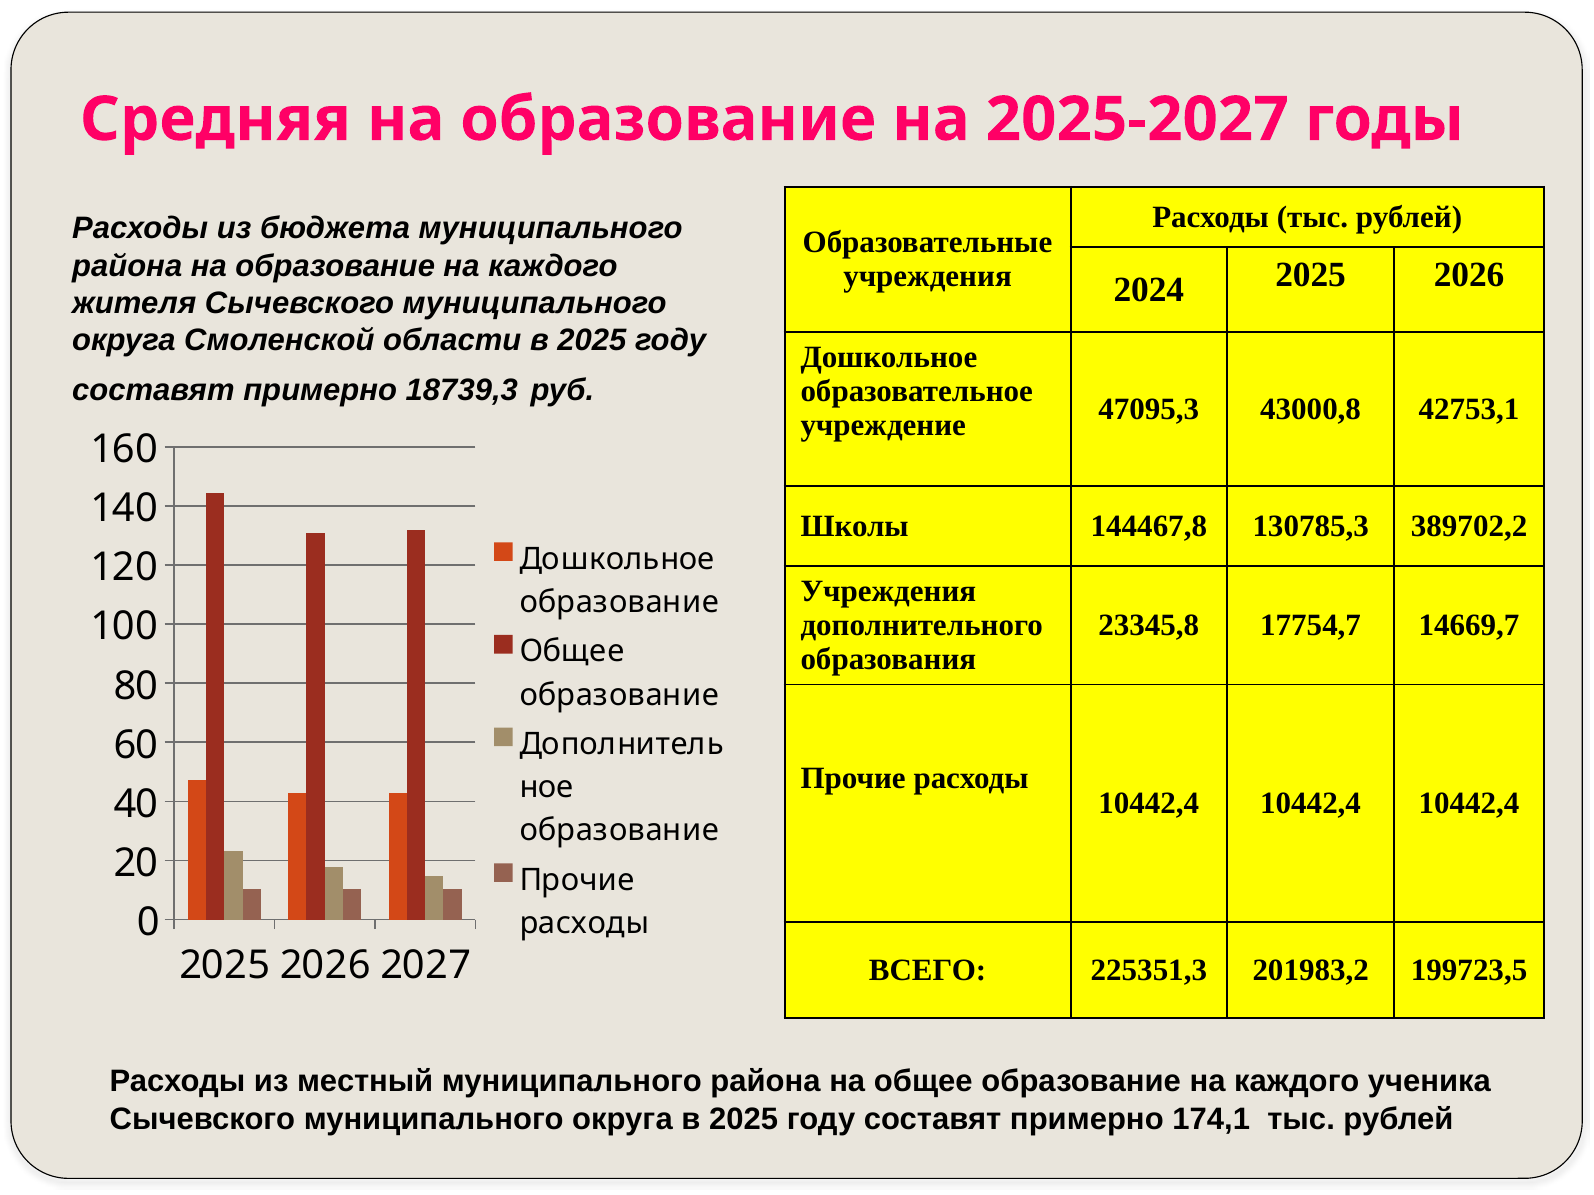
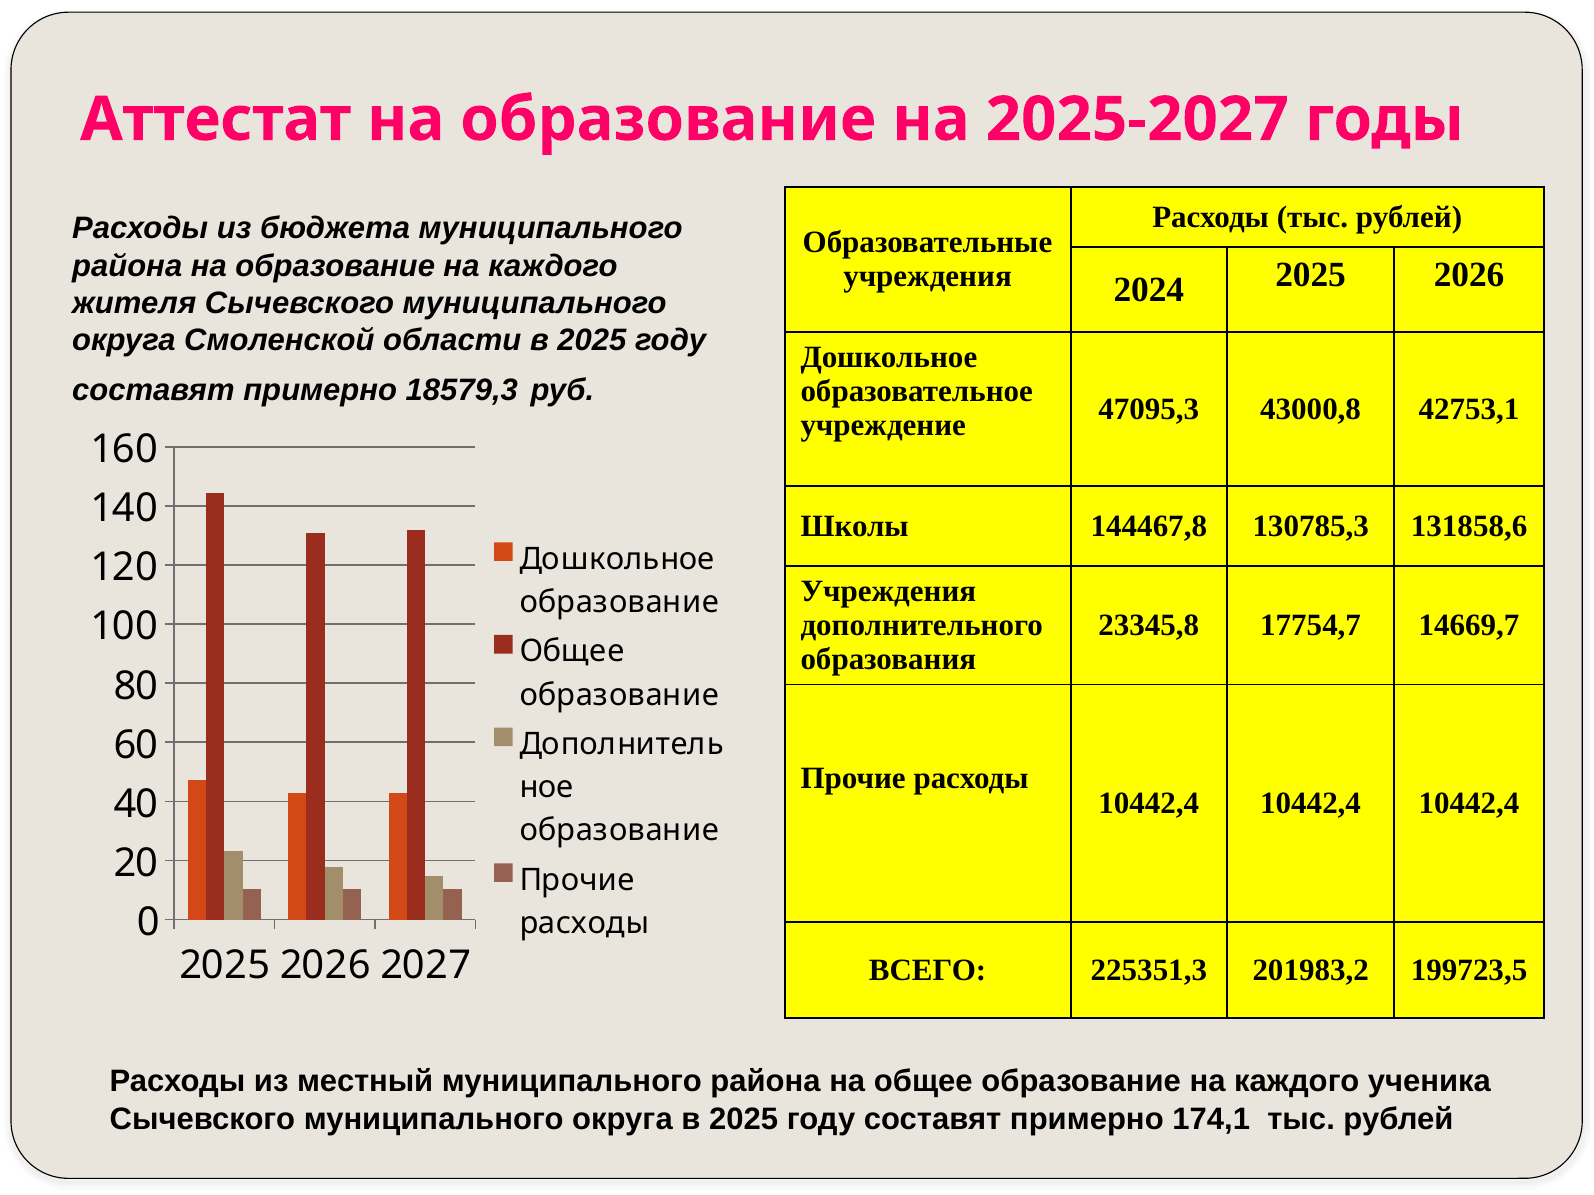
Средняя: Средняя -> Аттестат
18739,3: 18739,3 -> 18579,3
389702,2: 389702,2 -> 131858,6
